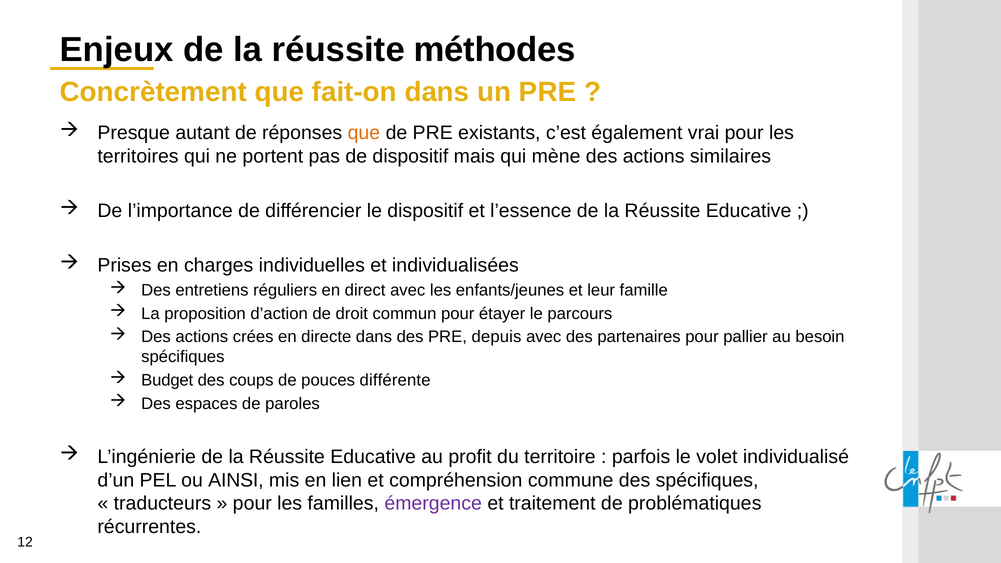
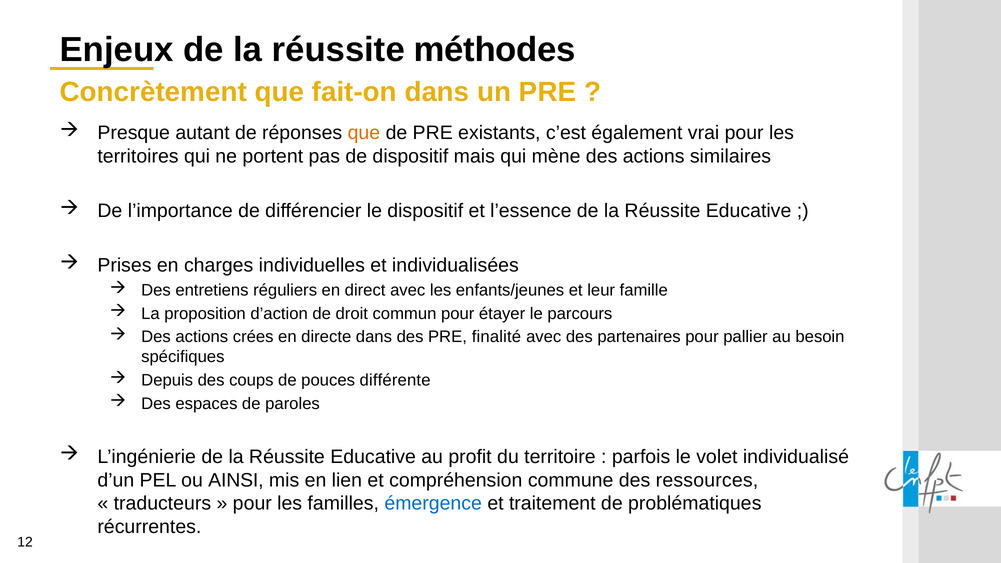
depuis: depuis -> finalité
Budget: Budget -> Depuis
des spécifiques: spécifiques -> ressources
émergence colour: purple -> blue
